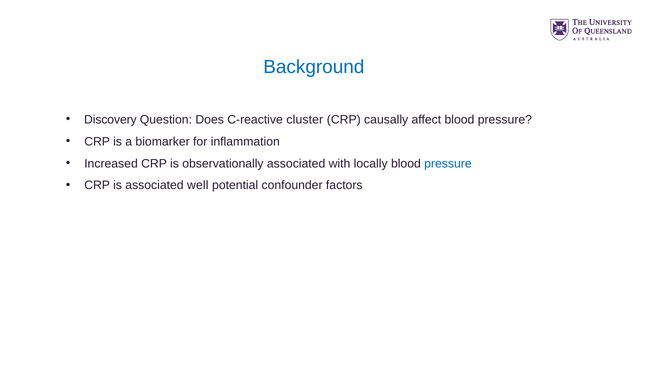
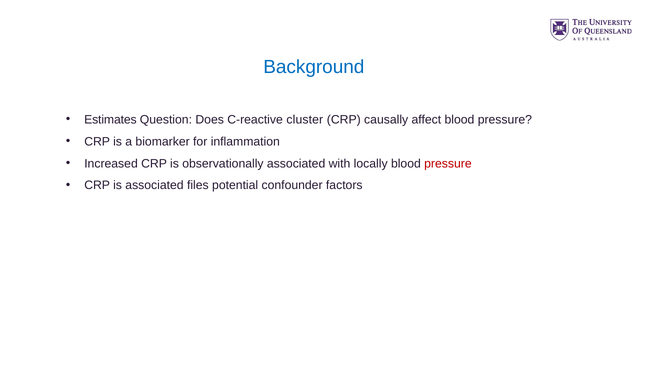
Discovery: Discovery -> Estimates
pressure at (448, 164) colour: blue -> red
well: well -> files
